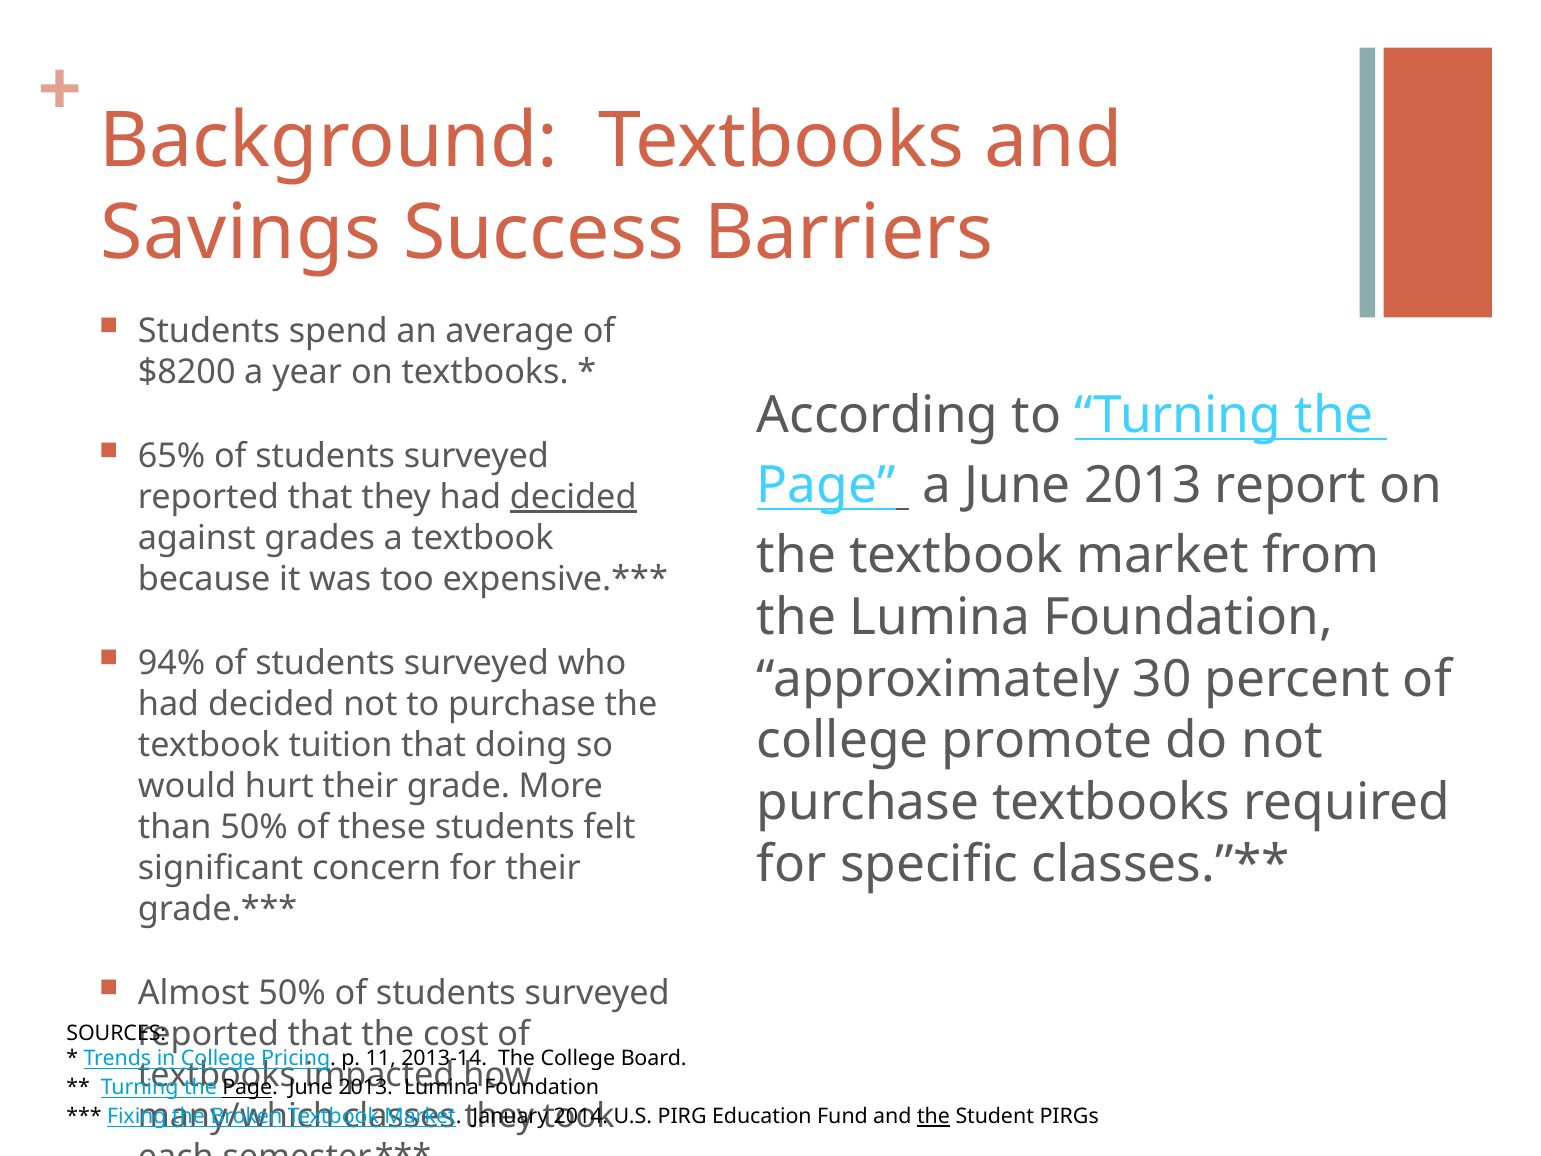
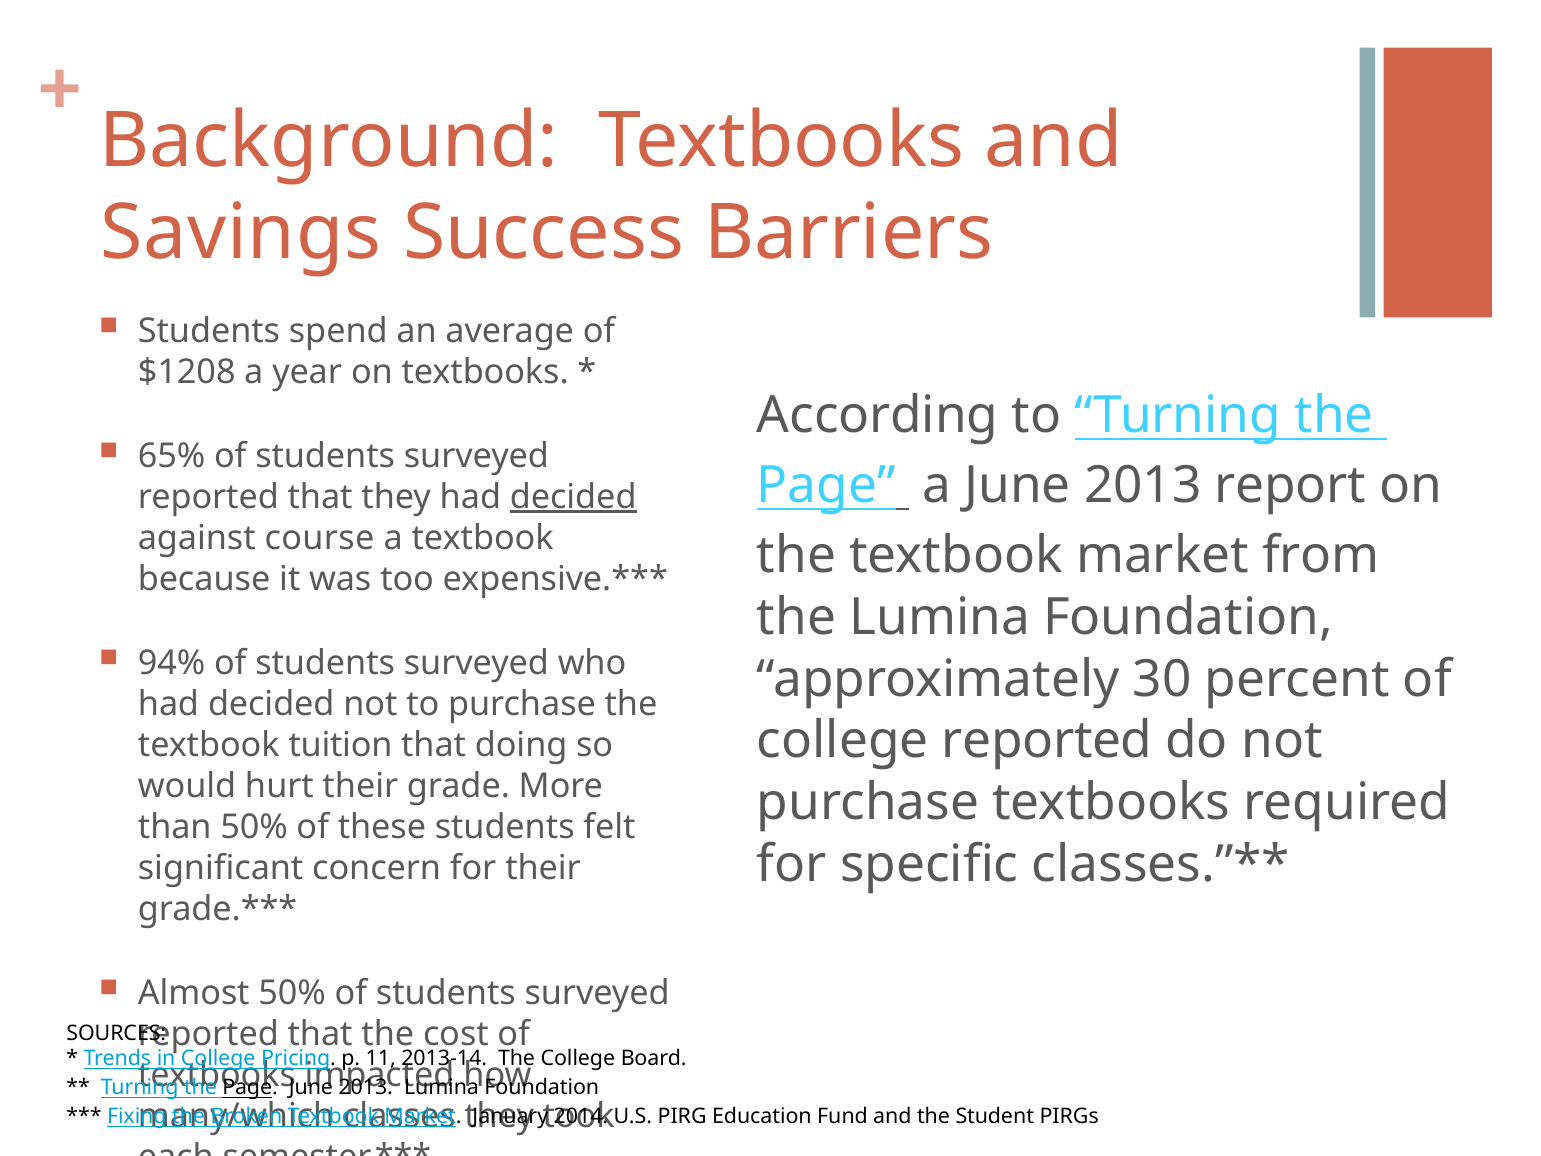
$8200: $8200 -> $1208
grades: grades -> course
college promote: promote -> reported
the at (933, 1117) underline: present -> none
